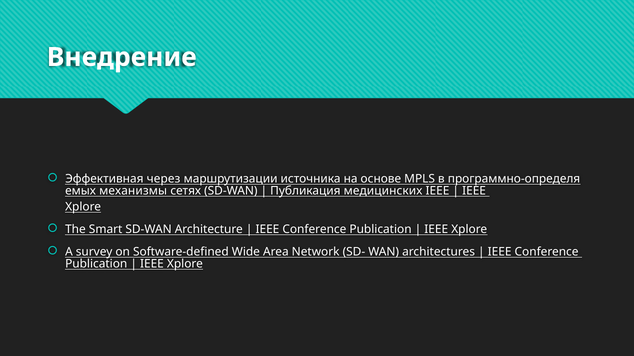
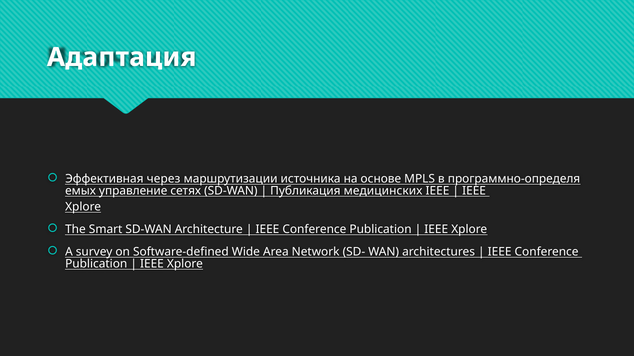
Внедрение: Внедрение -> Адаптация
механизмы: механизмы -> управление
